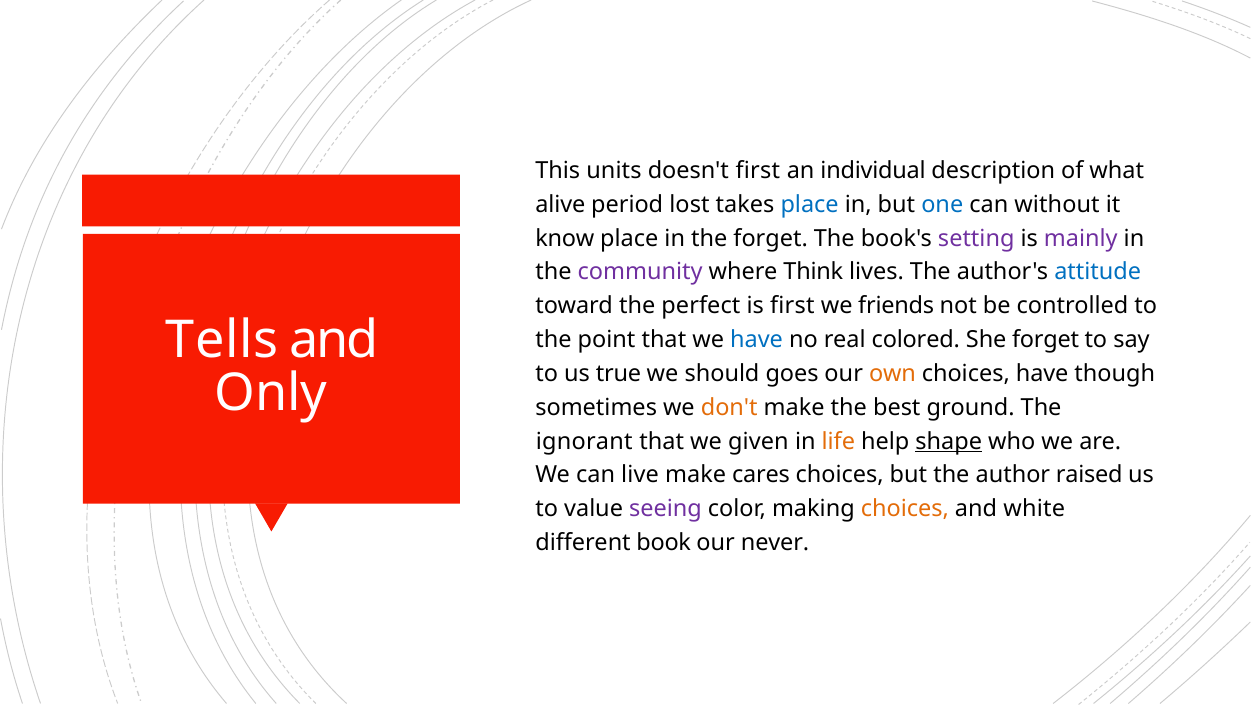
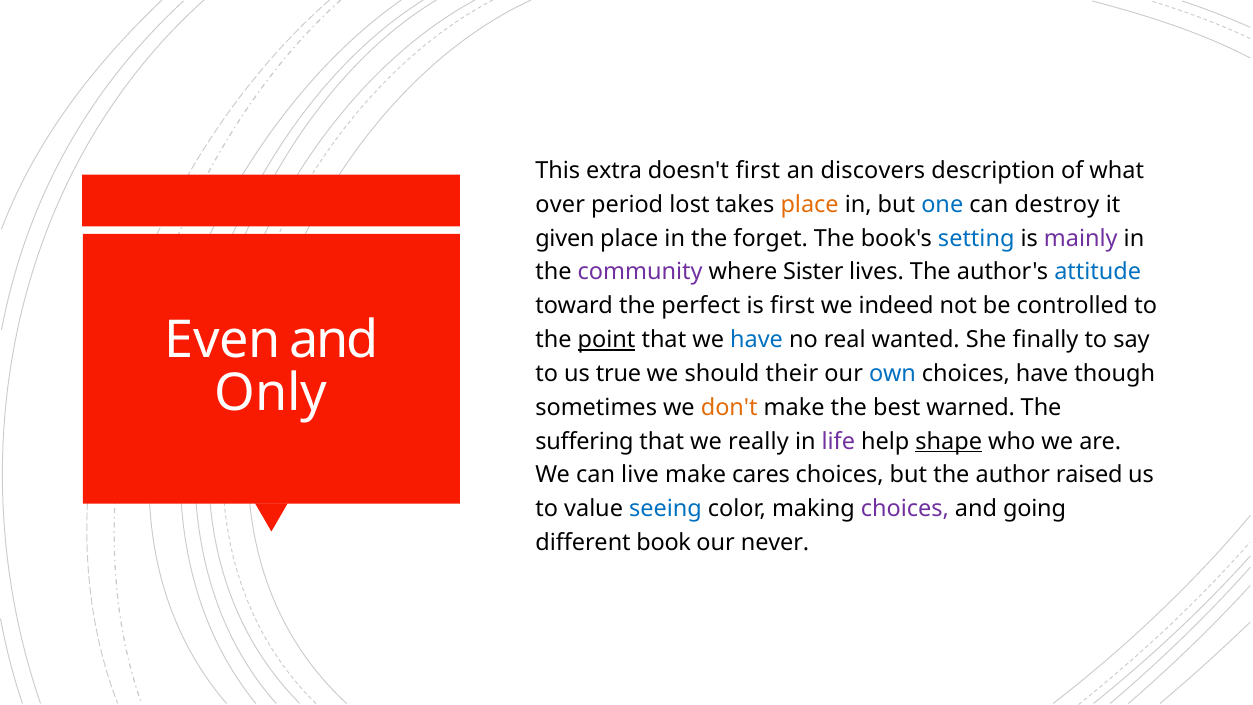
units: units -> extra
individual: individual -> discovers
alive: alive -> over
place at (810, 205) colour: blue -> orange
without: without -> destroy
know: know -> given
setting colour: purple -> blue
Think: Think -> Sister
friends: friends -> indeed
Tells: Tells -> Even
point underline: none -> present
colored: colored -> wanted
She forget: forget -> finally
goes: goes -> their
own colour: orange -> blue
ground: ground -> warned
ignorant: ignorant -> suffering
given: given -> really
life colour: orange -> purple
seeing colour: purple -> blue
choices at (905, 509) colour: orange -> purple
white: white -> going
